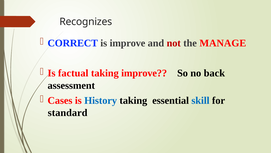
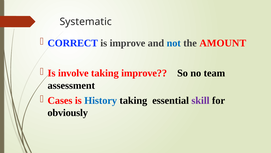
Recognizes: Recognizes -> Systematic
not colour: red -> blue
MANAGE: MANAGE -> AMOUNT
factual: factual -> involve
back: back -> team
skill colour: blue -> purple
standard: standard -> obviously
